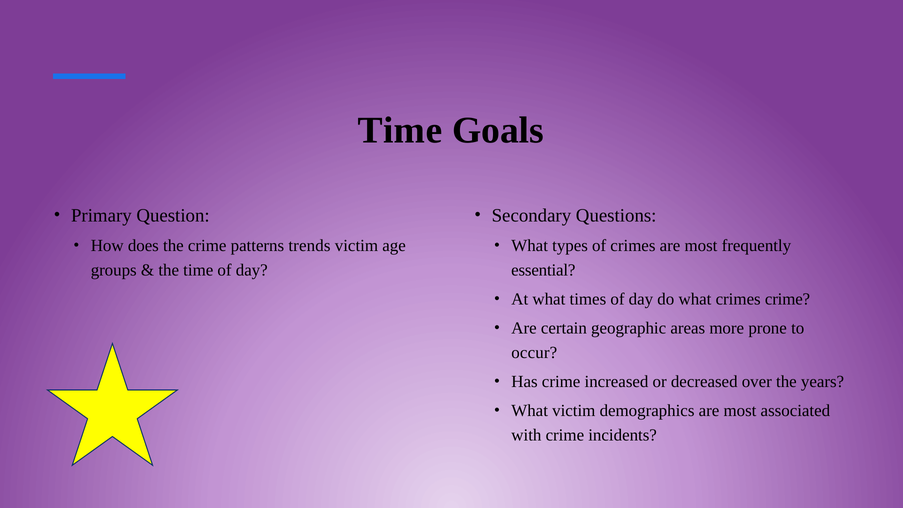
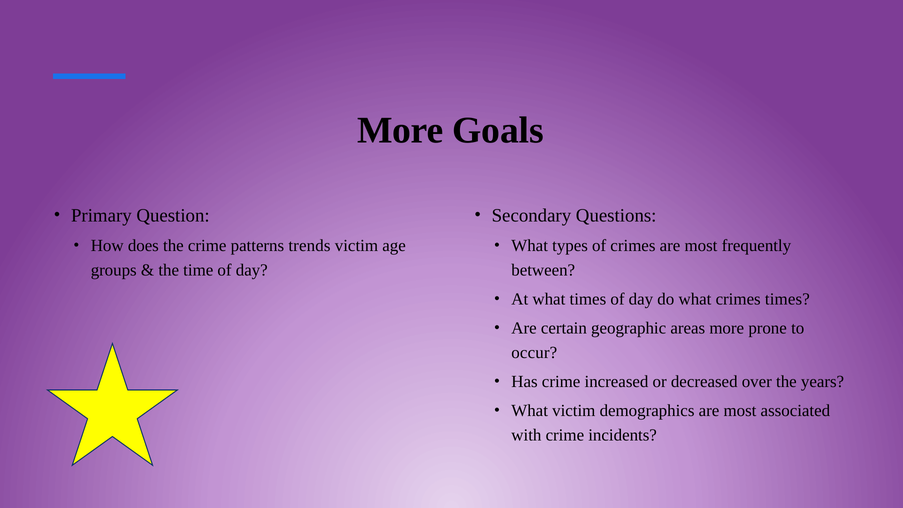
Time at (400, 130): Time -> More
essential: essential -> between
crimes crime: crime -> times
